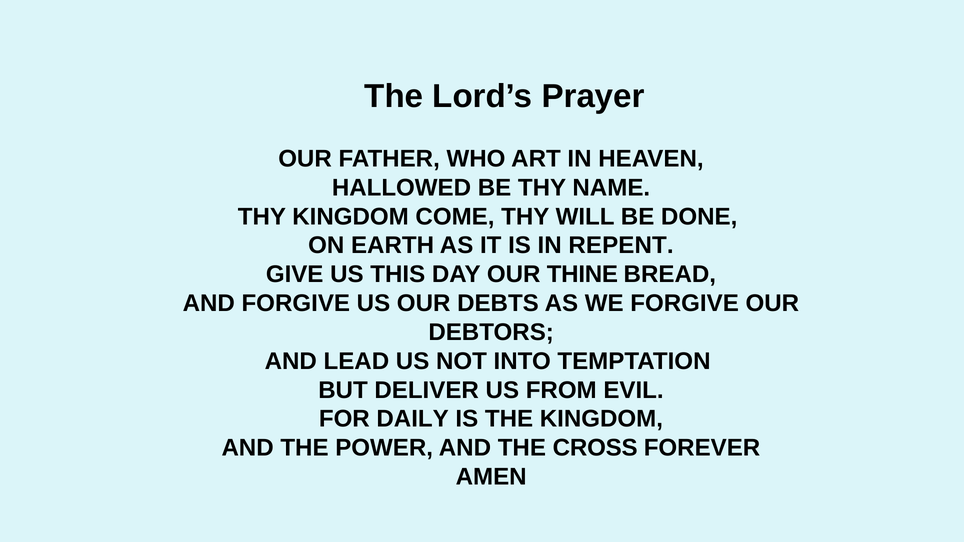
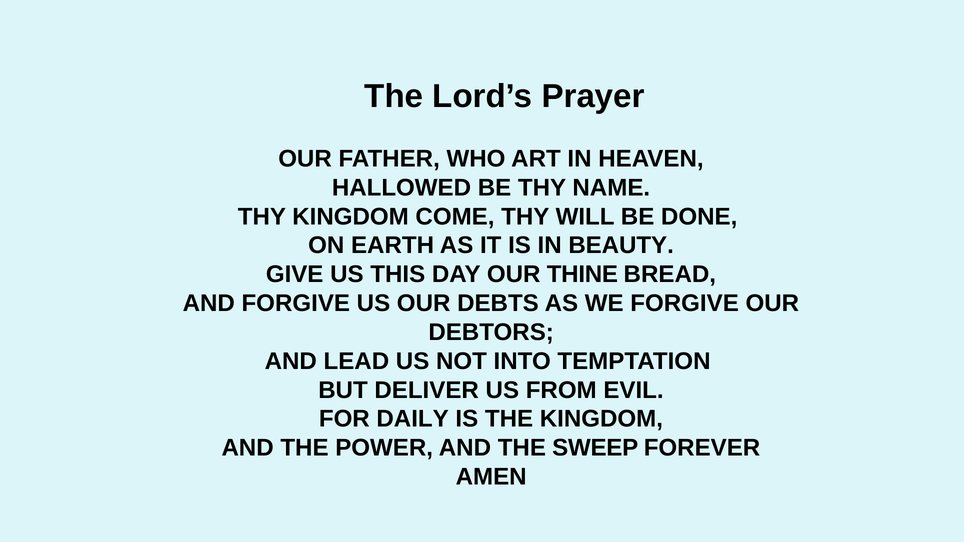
REPENT: REPENT -> BEAUTY
CROSS: CROSS -> SWEEP
